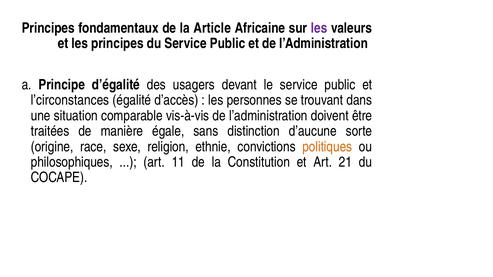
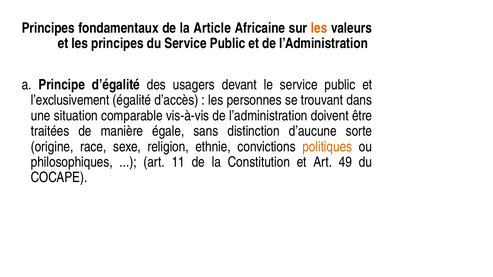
les at (319, 28) colour: purple -> orange
l’circonstances: l’circonstances -> l’exclusivement
21: 21 -> 49
